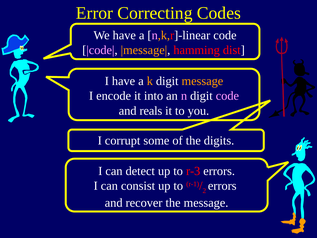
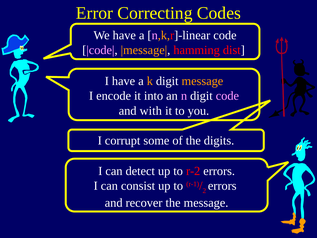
reals: reals -> with
r-3: r-3 -> r-2
